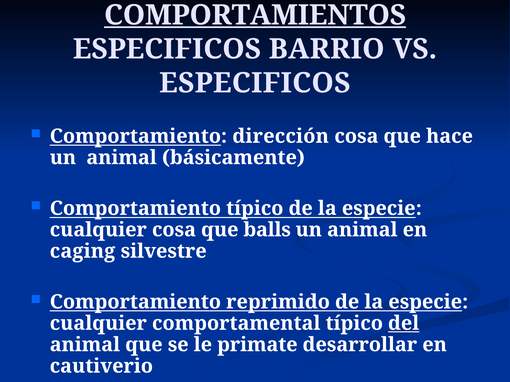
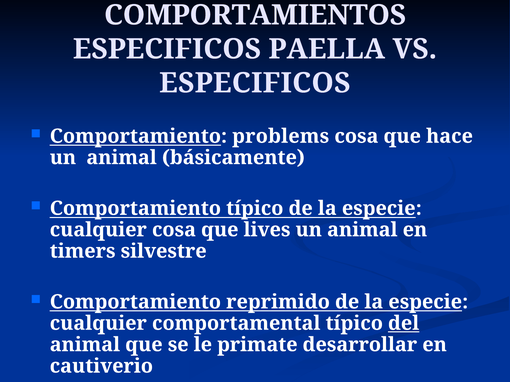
COMPORTAMIENTOS underline: present -> none
BARRIO: BARRIO -> PAELLA
dirección: dirección -> problems
balls: balls -> lives
caging: caging -> timers
